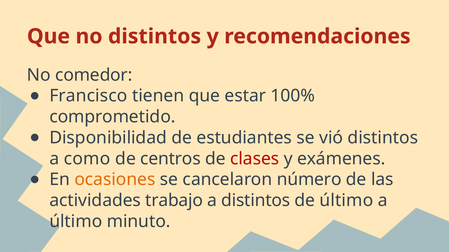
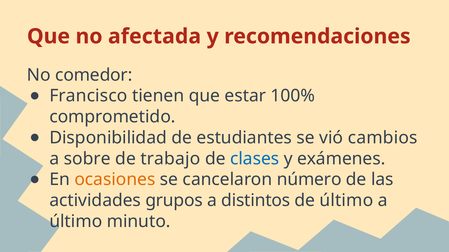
no distintos: distintos -> afectada
vió distintos: distintos -> cambios
como: como -> sobre
centros: centros -> trabajo
clases colour: red -> blue
trabajo: trabajo -> grupos
